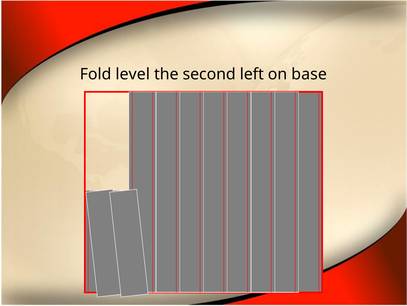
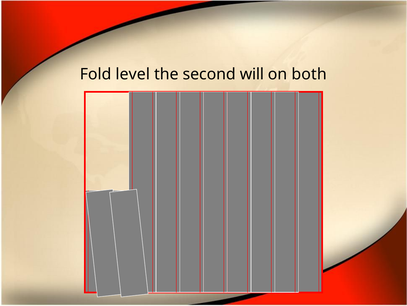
left: left -> will
base: base -> both
